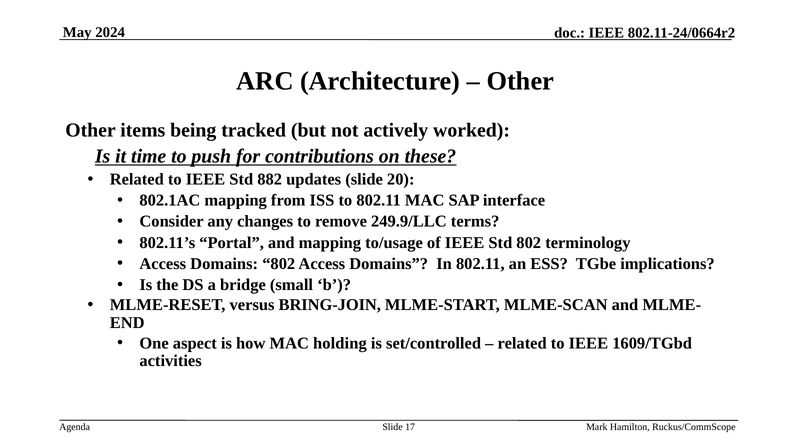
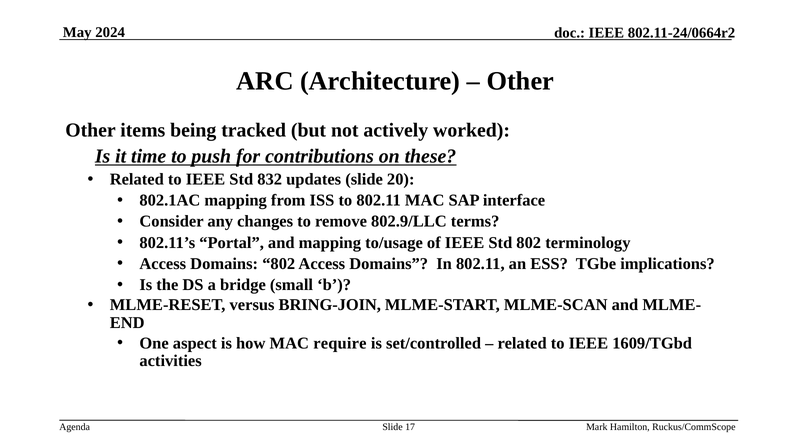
882: 882 -> 832
249.9/LLC: 249.9/LLC -> 802.9/LLC
holding: holding -> require
